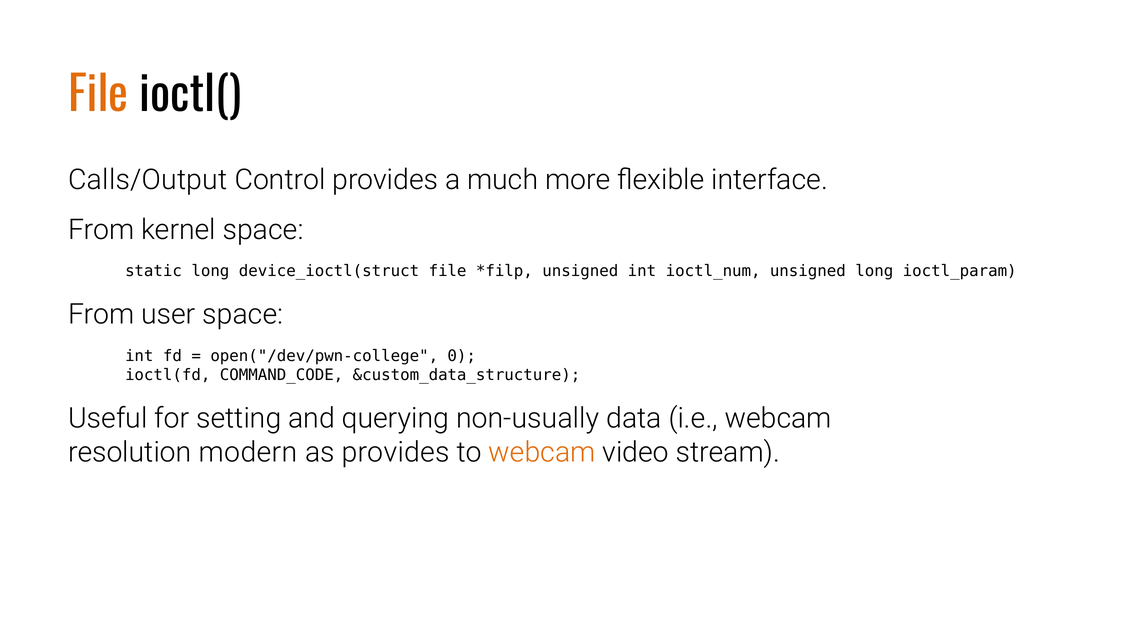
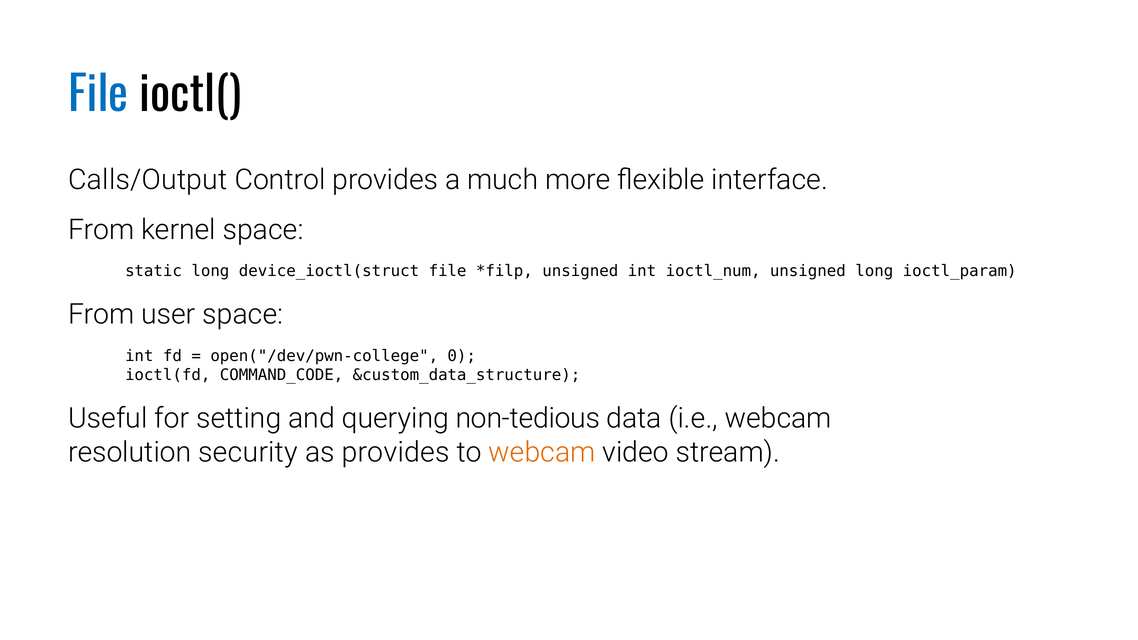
File at (98, 96) colour: orange -> blue
non-usually: non-usually -> non-tedious
modern: modern -> security
